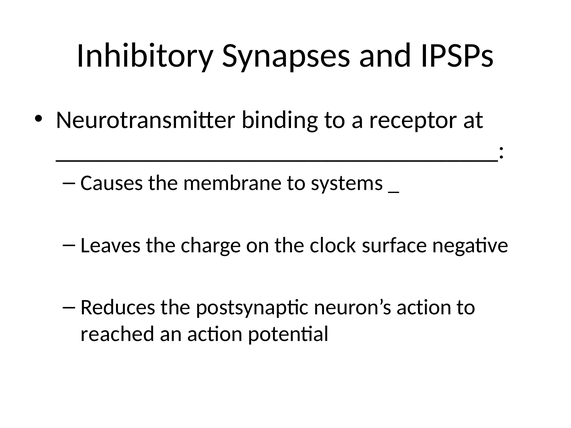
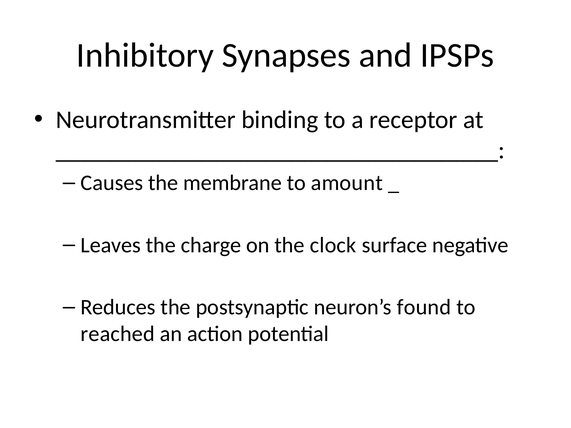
systems: systems -> amount
neuron’s action: action -> found
